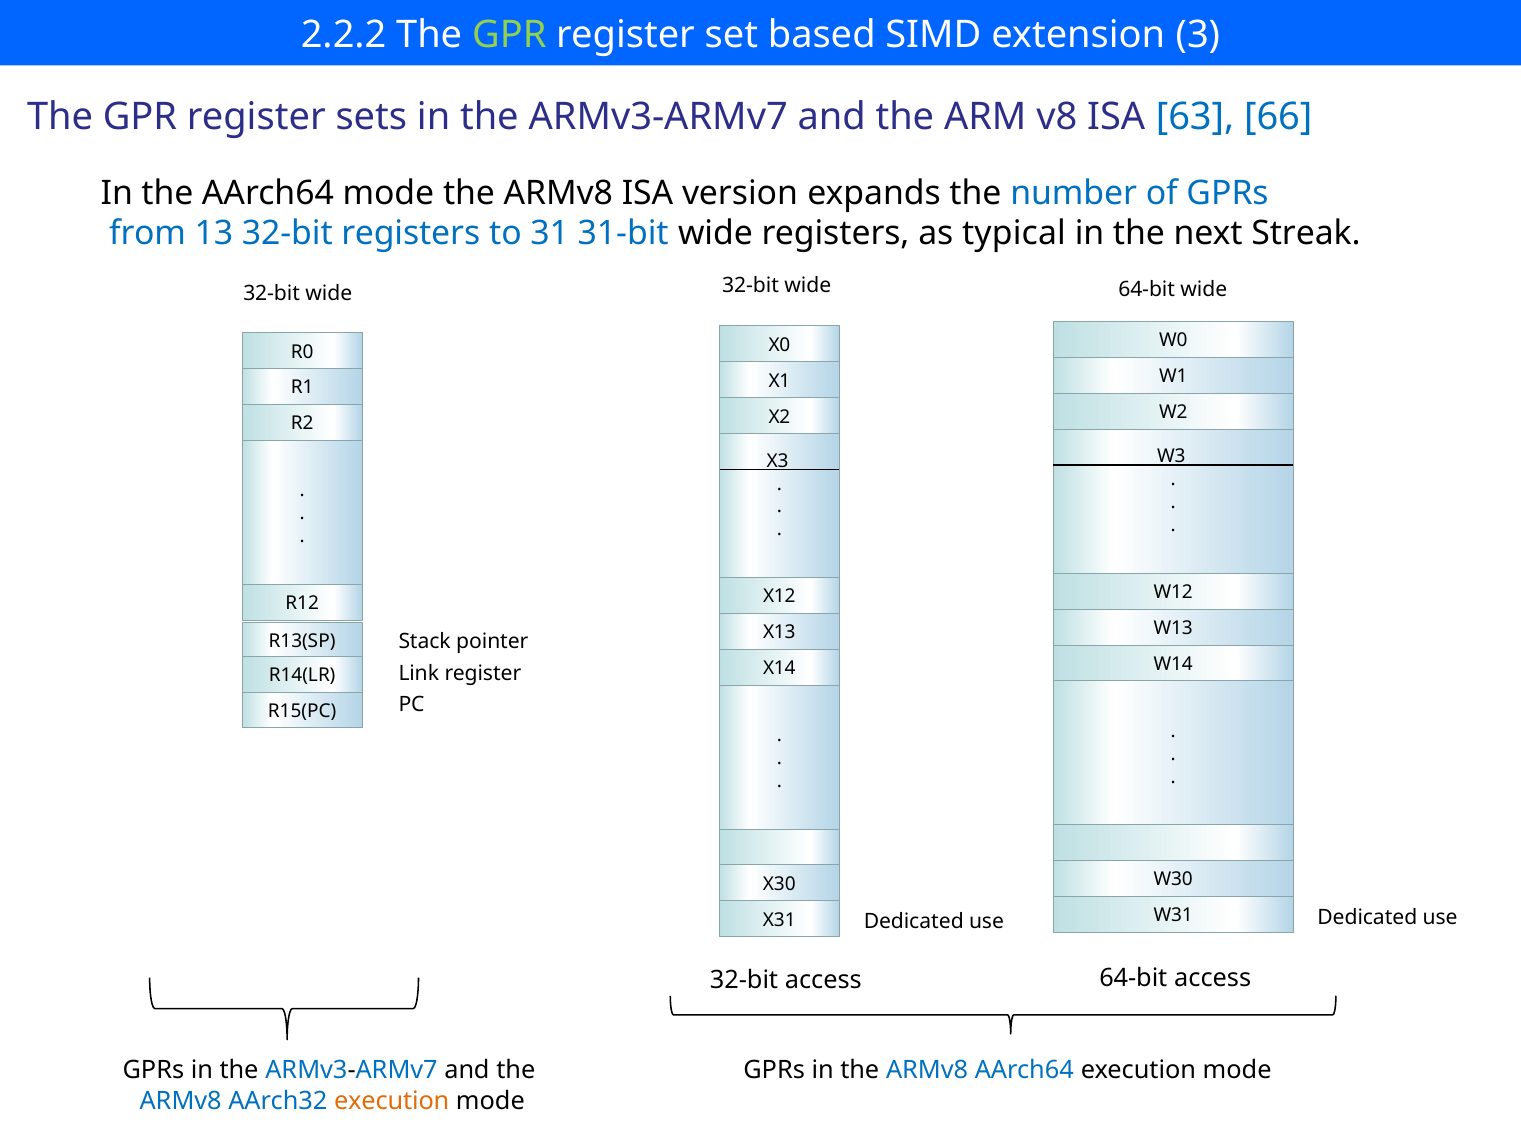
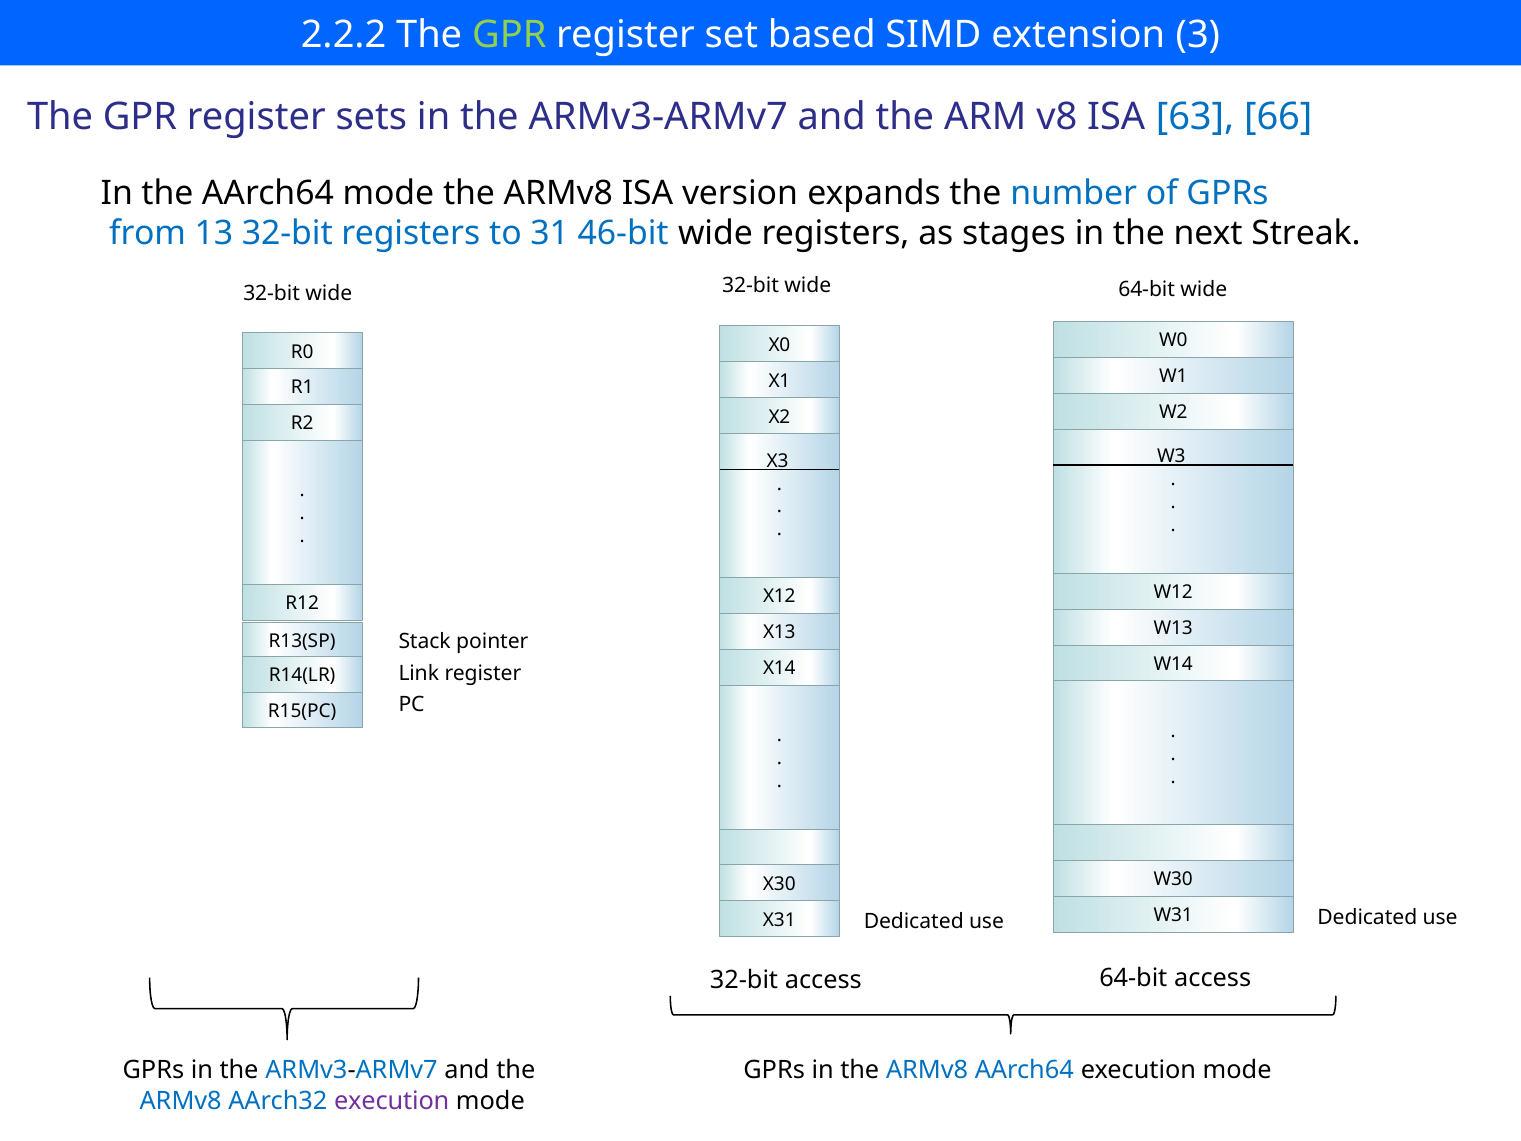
31-bit: 31-bit -> 46-bit
typical: typical -> stages
execution at (392, 1100) colour: orange -> purple
